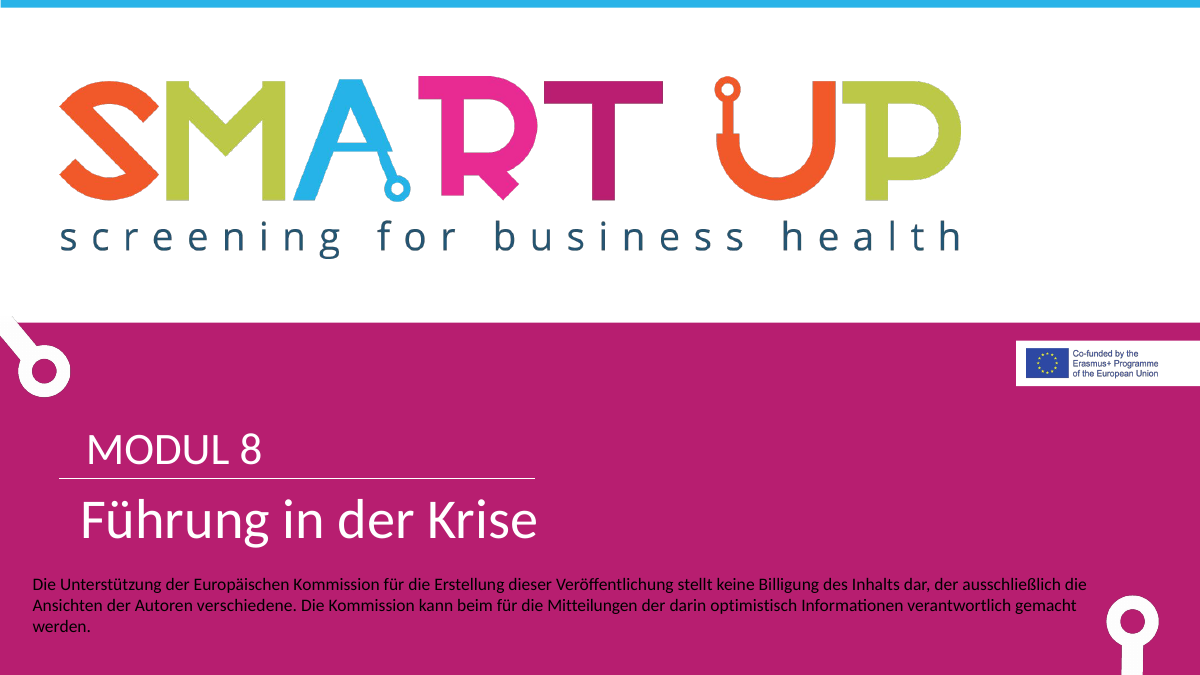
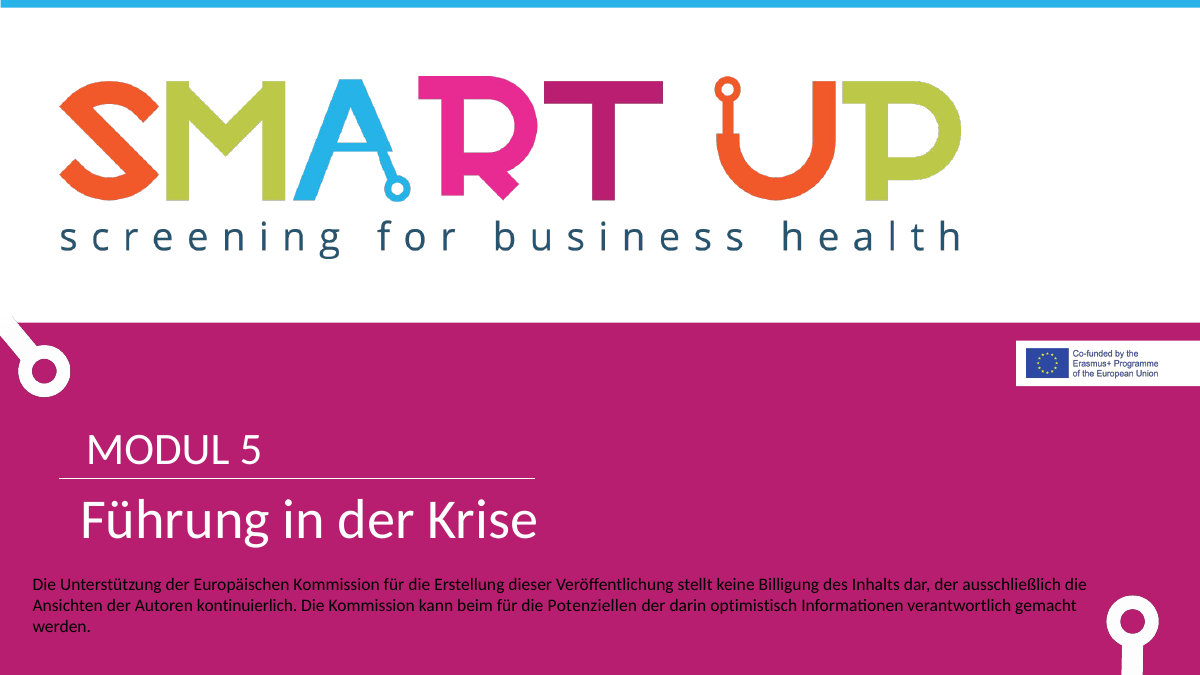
8: 8 -> 5
verschiedene: verschiedene -> kontinuierlich
Mitteilungen: Mitteilungen -> Potenziellen
